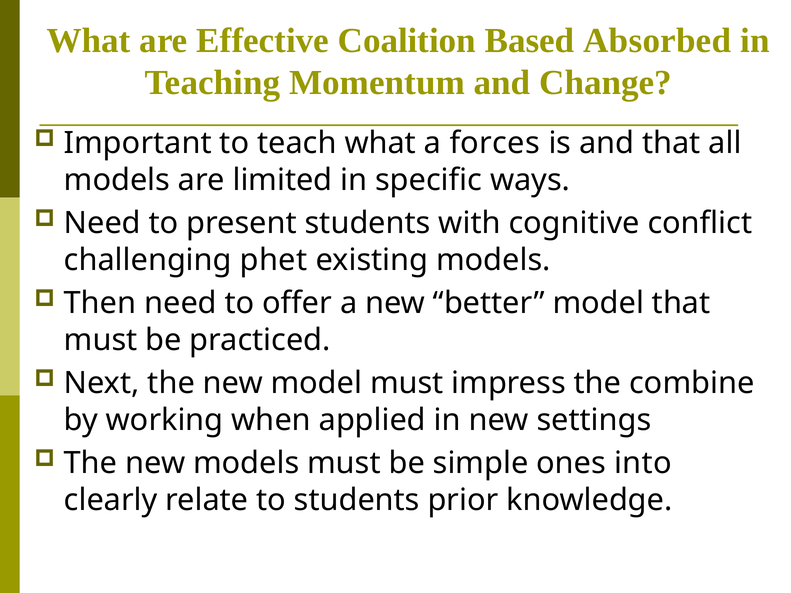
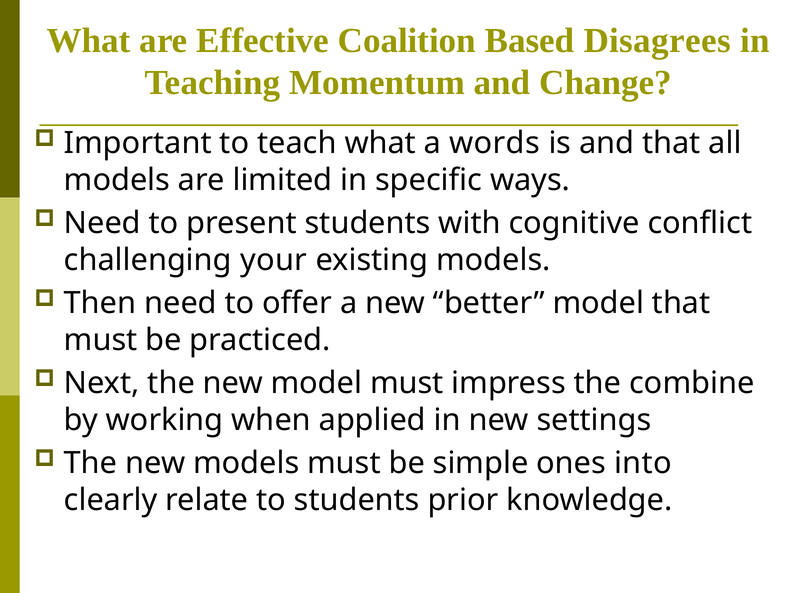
Absorbed: Absorbed -> Disagrees
forces: forces -> words
phet: phet -> your
